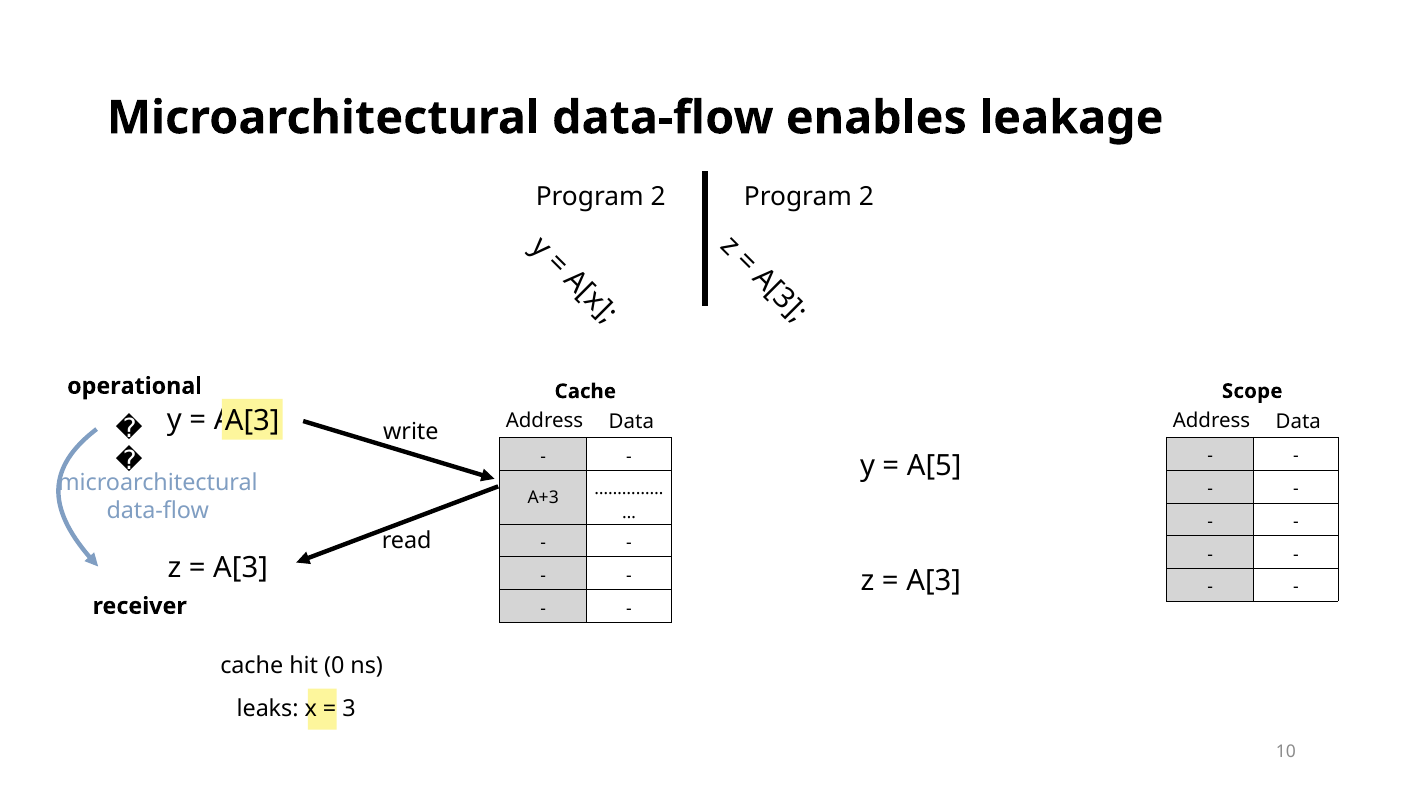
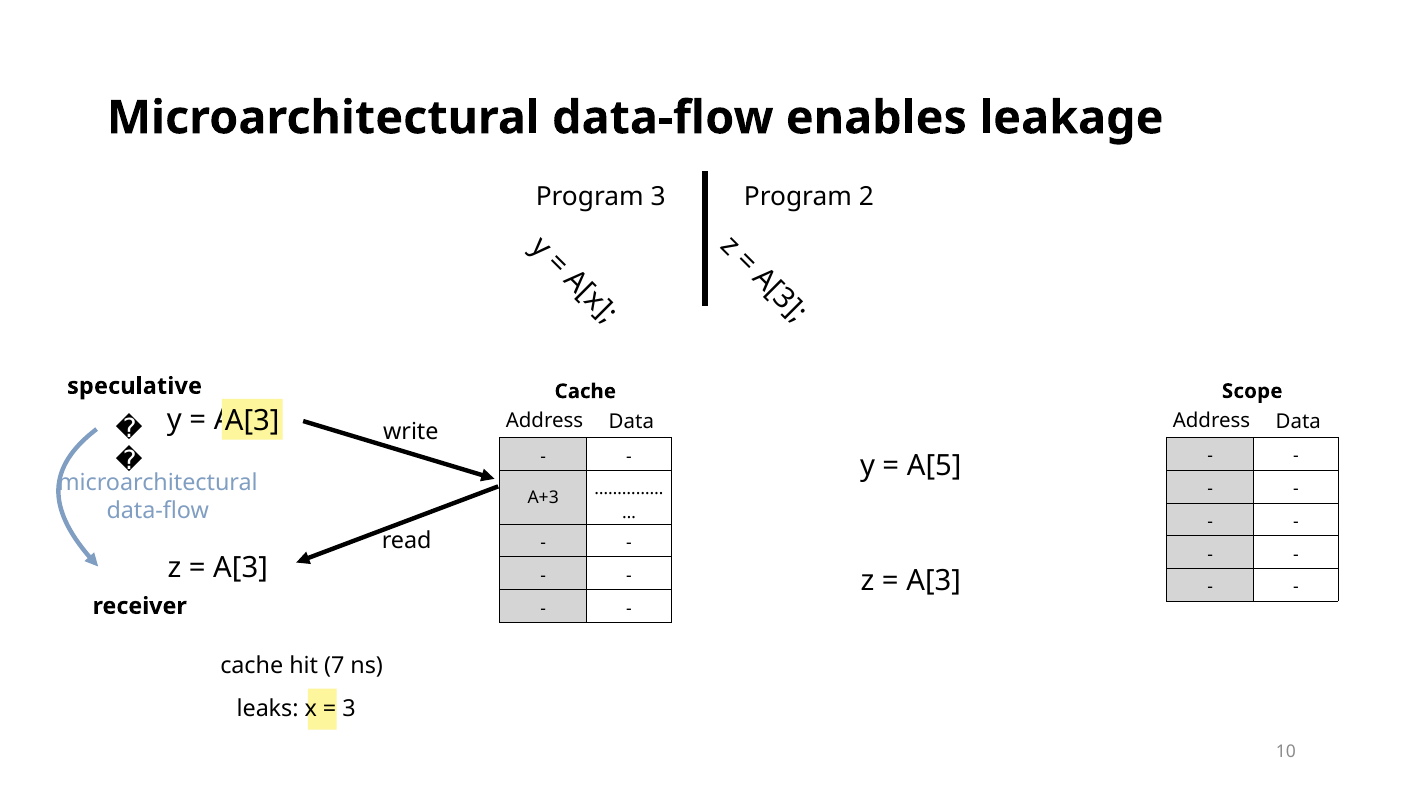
2 at (658, 197): 2 -> 3
operational: operational -> speculative
0: 0 -> 7
